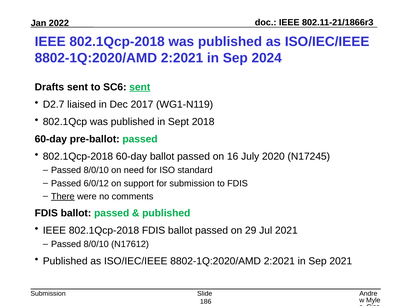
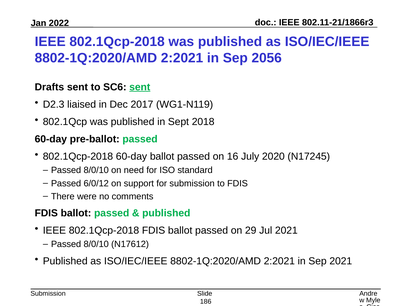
2024: 2024 -> 2056
D2.7: D2.7 -> D2.3
There underline: present -> none
